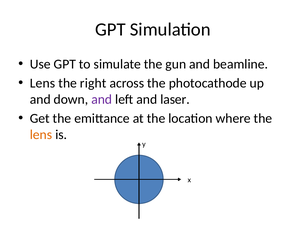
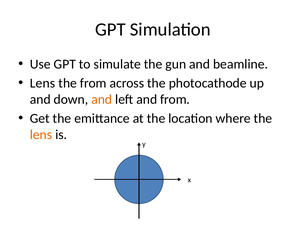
the right: right -> from
and at (102, 100) colour: purple -> orange
and laser: laser -> from
